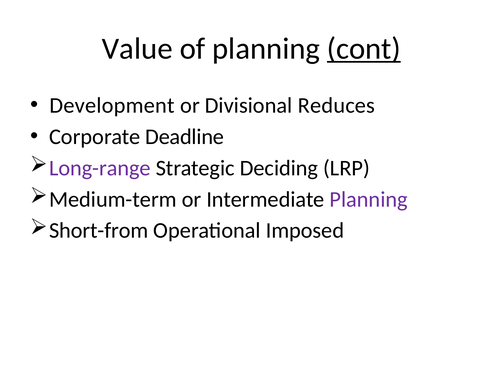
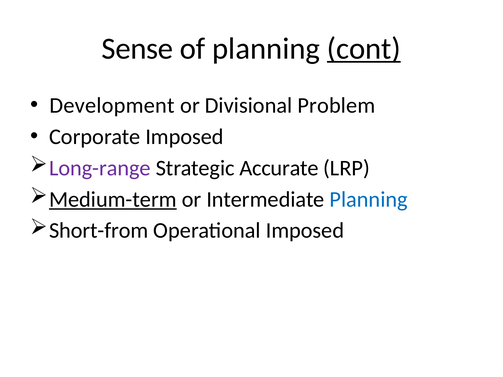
Value: Value -> Sense
Reduces: Reduces -> Problem
Corporate Deadline: Deadline -> Imposed
Deciding: Deciding -> Accurate
Medium-term underline: none -> present
Planning at (369, 199) colour: purple -> blue
